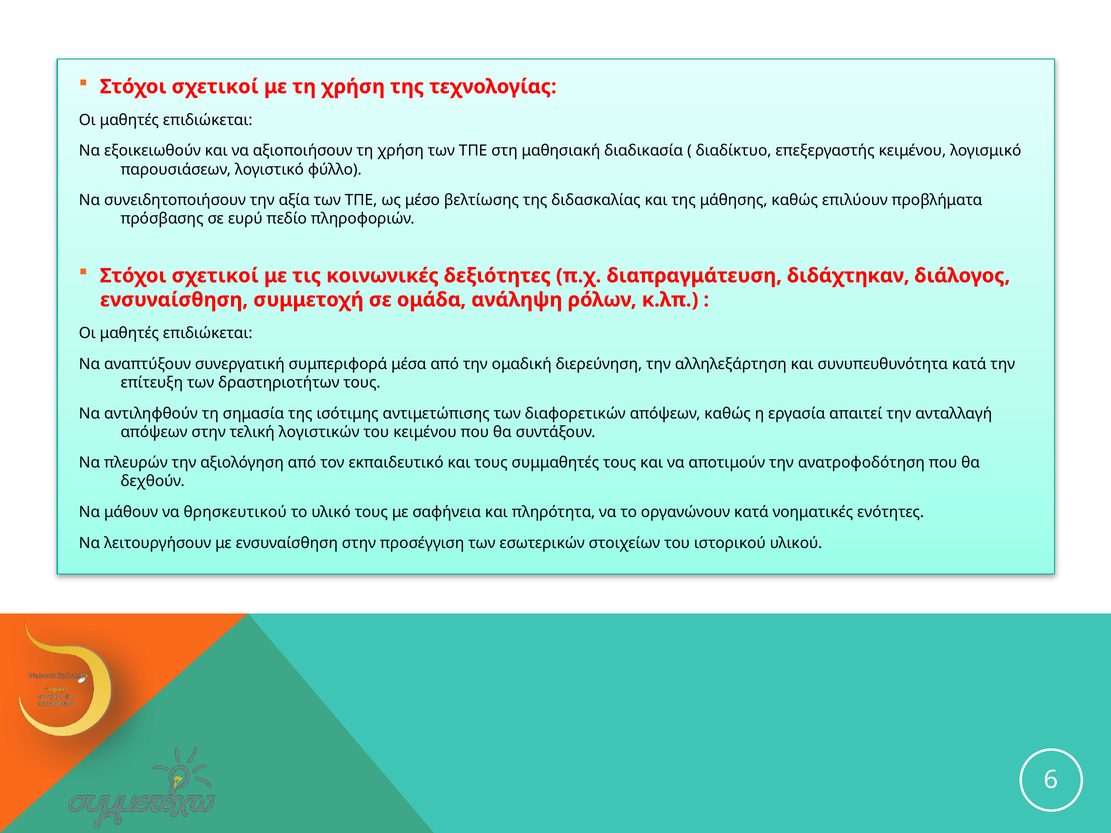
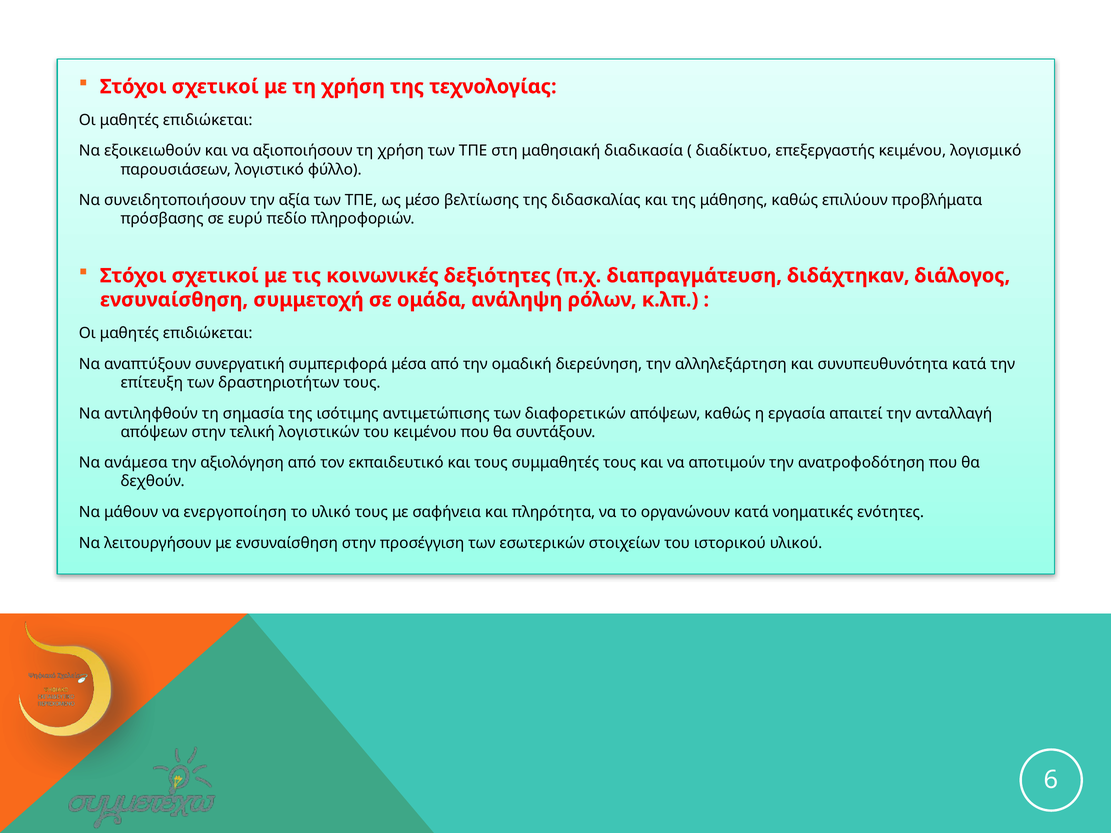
πλευρών: πλευρών -> ανάμεσα
θρησκευτικού: θρησκευτικού -> ενεργοποίηση
